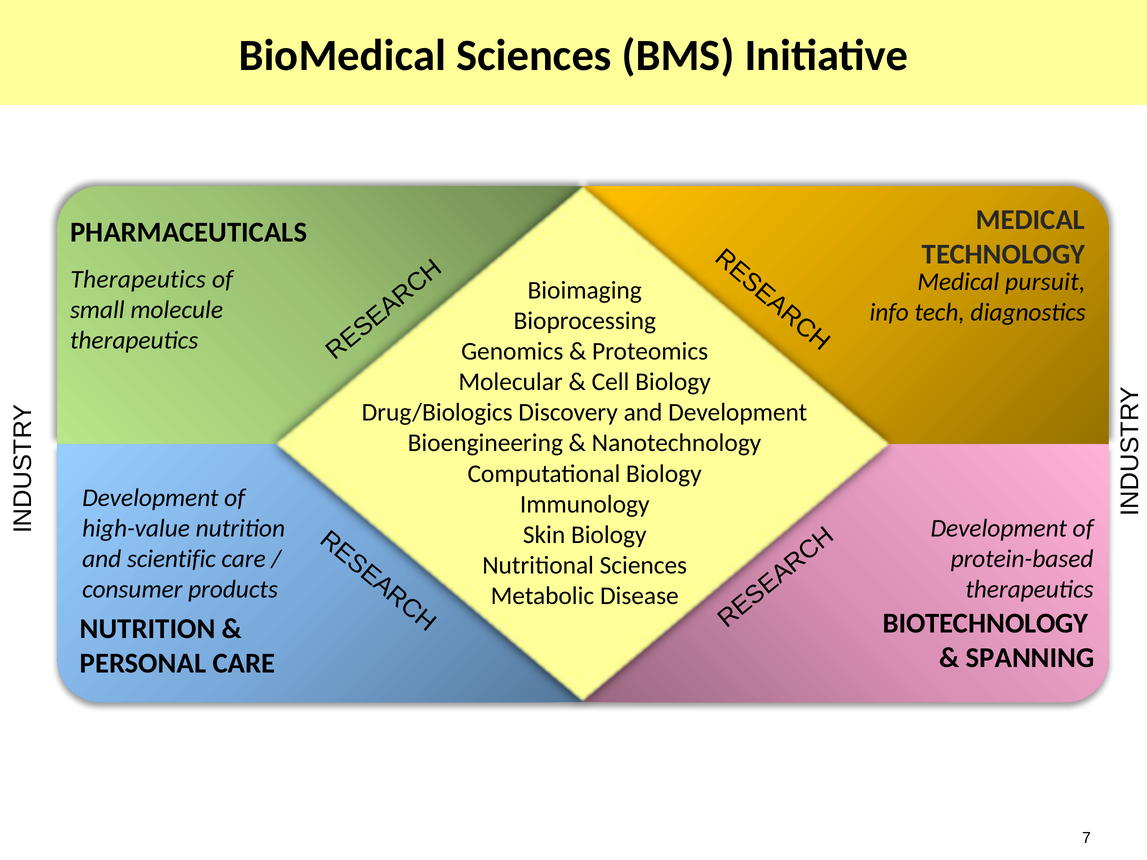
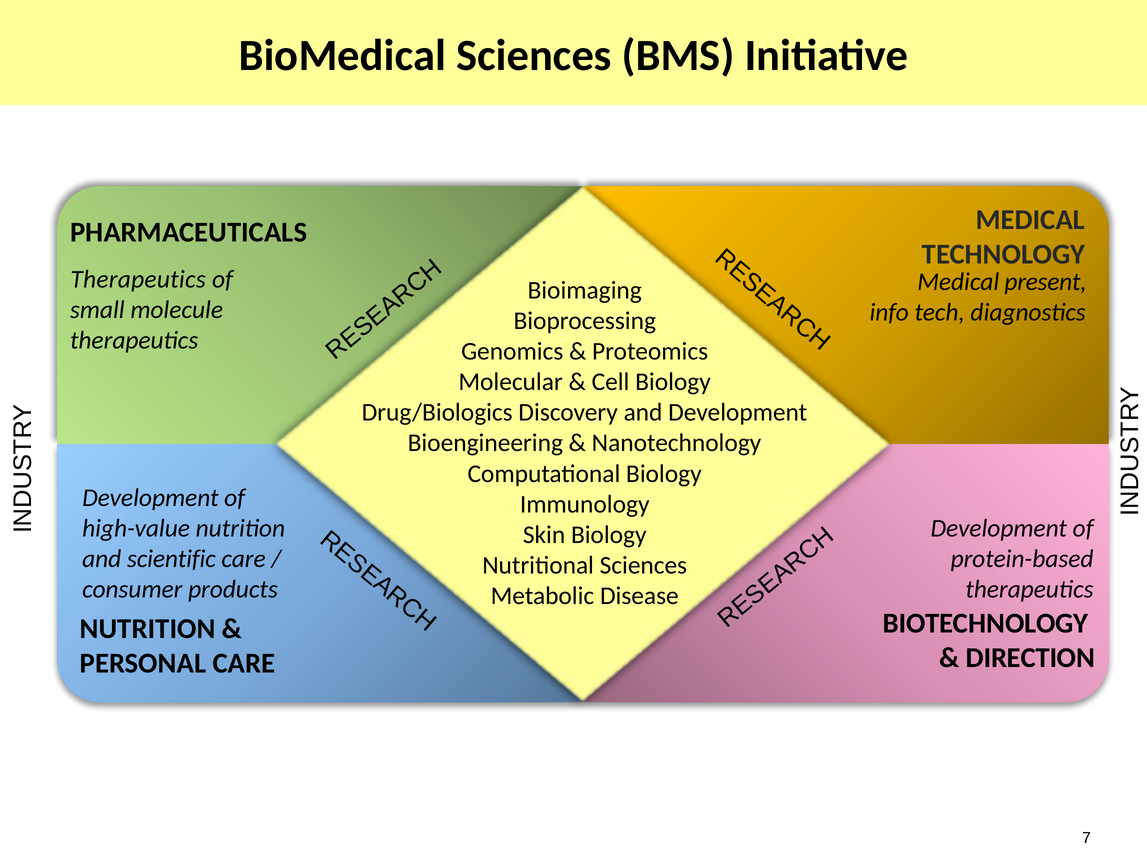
pursuit: pursuit -> present
SPANNING: SPANNING -> DIRECTION
